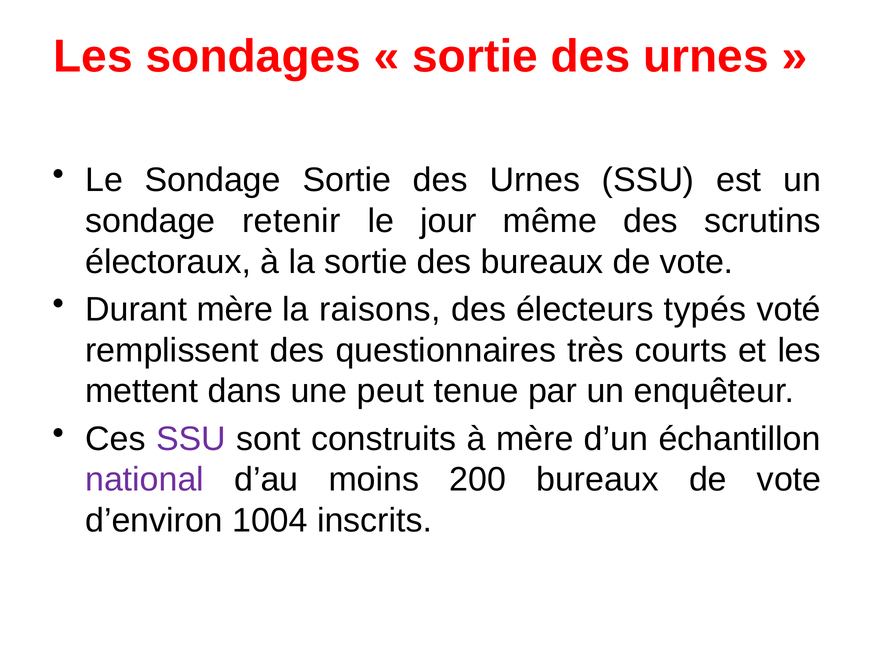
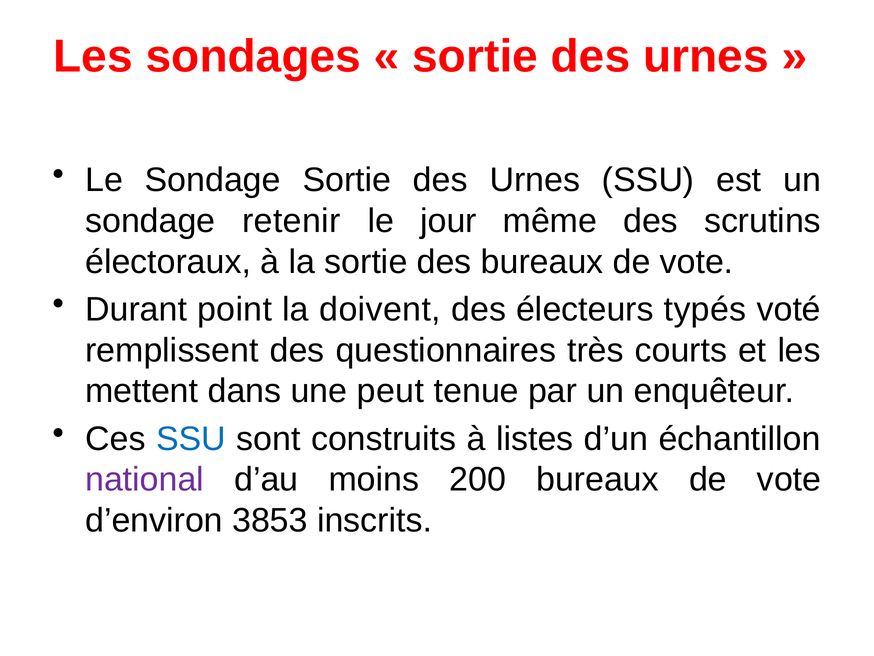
Durant mère: mère -> point
raisons: raisons -> doivent
SSU at (191, 439) colour: purple -> blue
à mère: mère -> listes
1004: 1004 -> 3853
